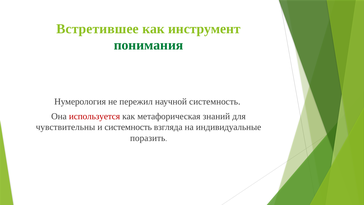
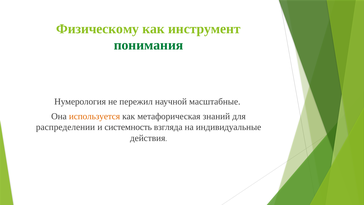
Встретившее: Встретившее -> Физическому
научной системность: системность -> масштабные
используется colour: red -> orange
чувствительны: чувствительны -> распределении
поразить: поразить -> действия
